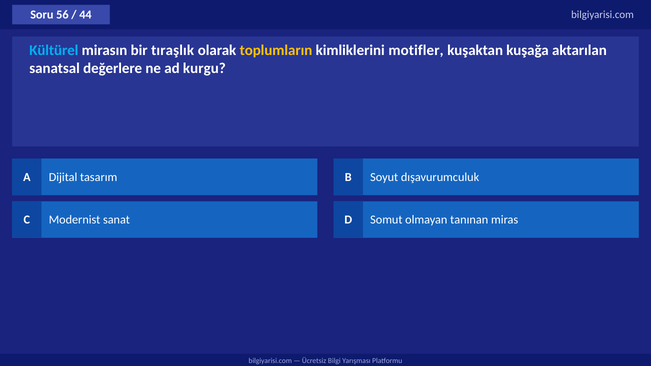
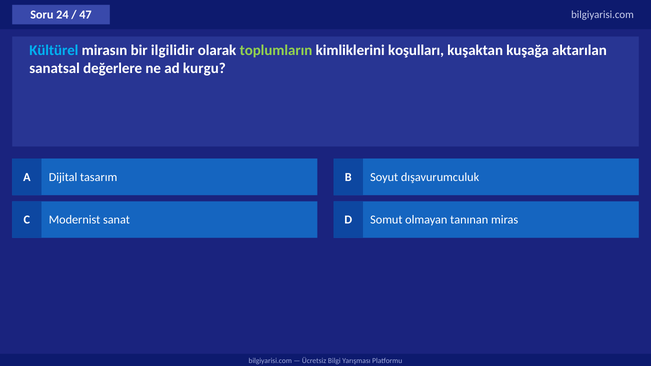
56: 56 -> 24
44: 44 -> 47
tıraşlık: tıraşlık -> ilgilidir
toplumların colour: yellow -> light green
motifler: motifler -> koşulları
